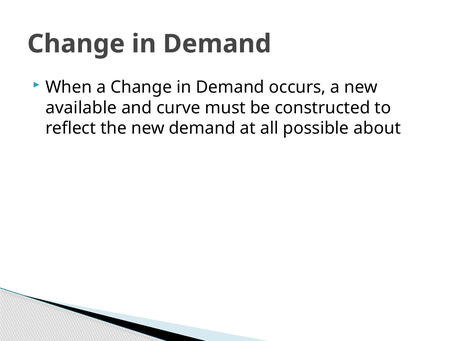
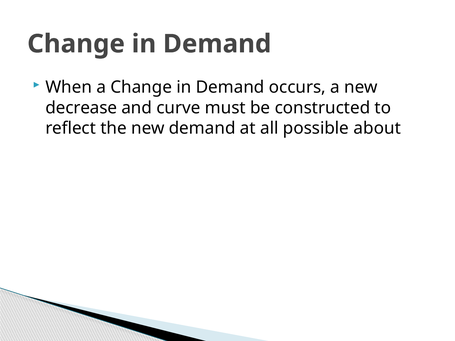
available: available -> decrease
